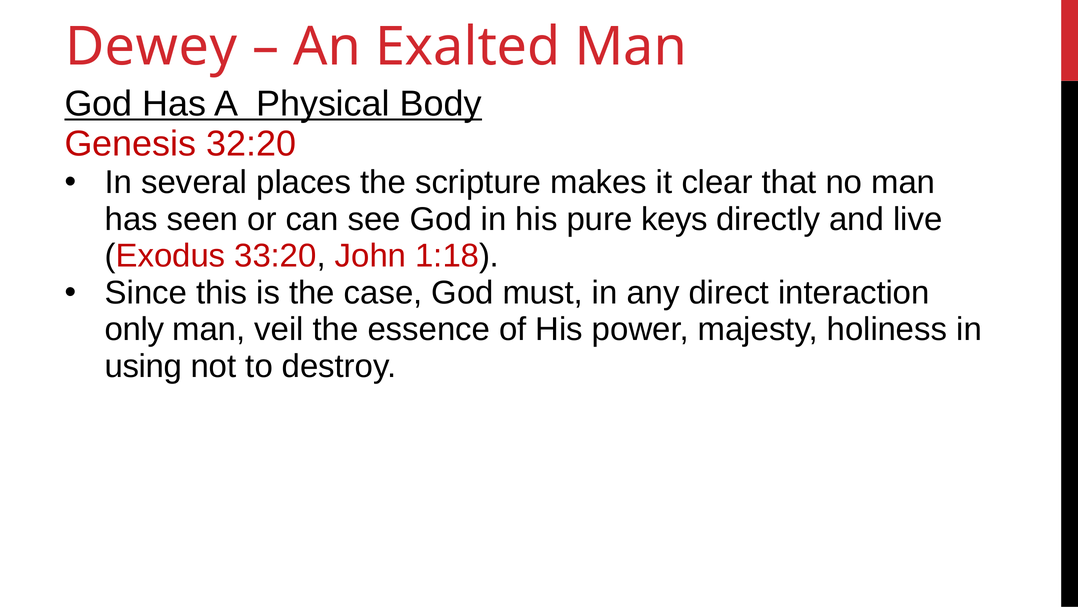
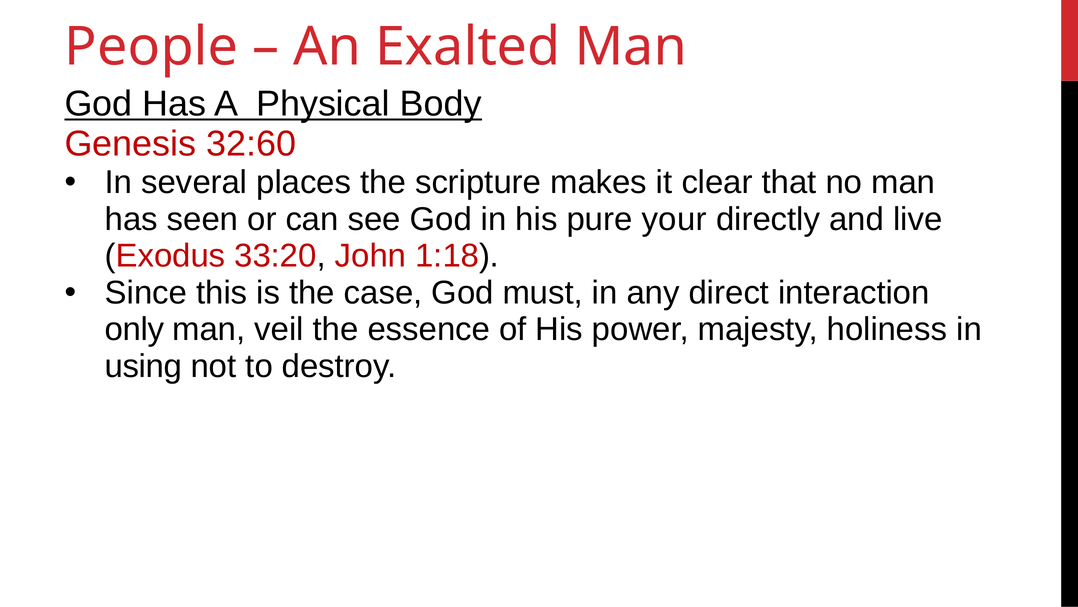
Dewey: Dewey -> People
32:20: 32:20 -> 32:60
keys: keys -> your
